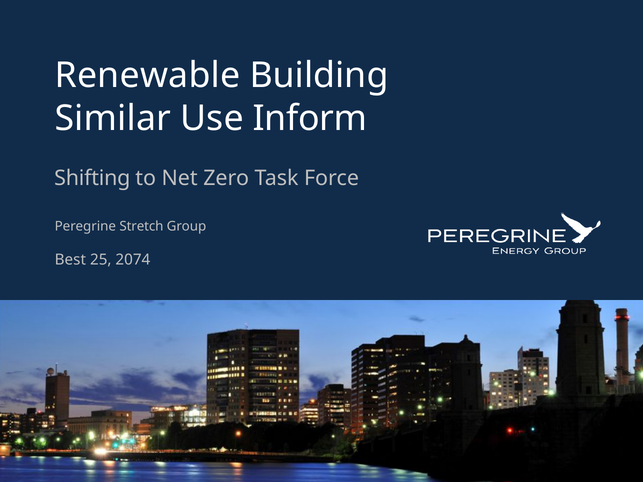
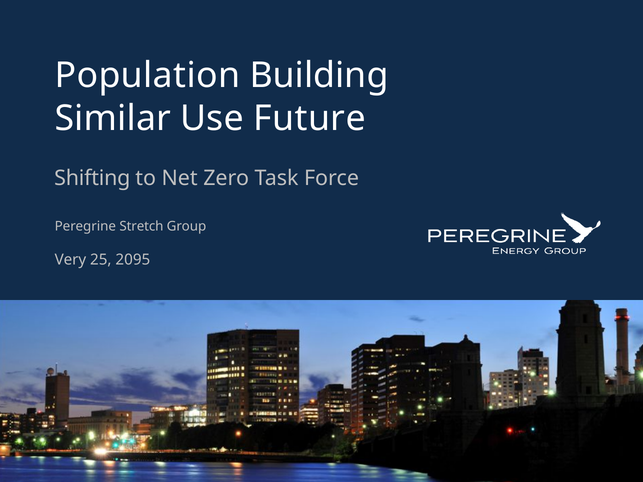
Renewable: Renewable -> Population
Inform: Inform -> Future
Best: Best -> Very
2074: 2074 -> 2095
